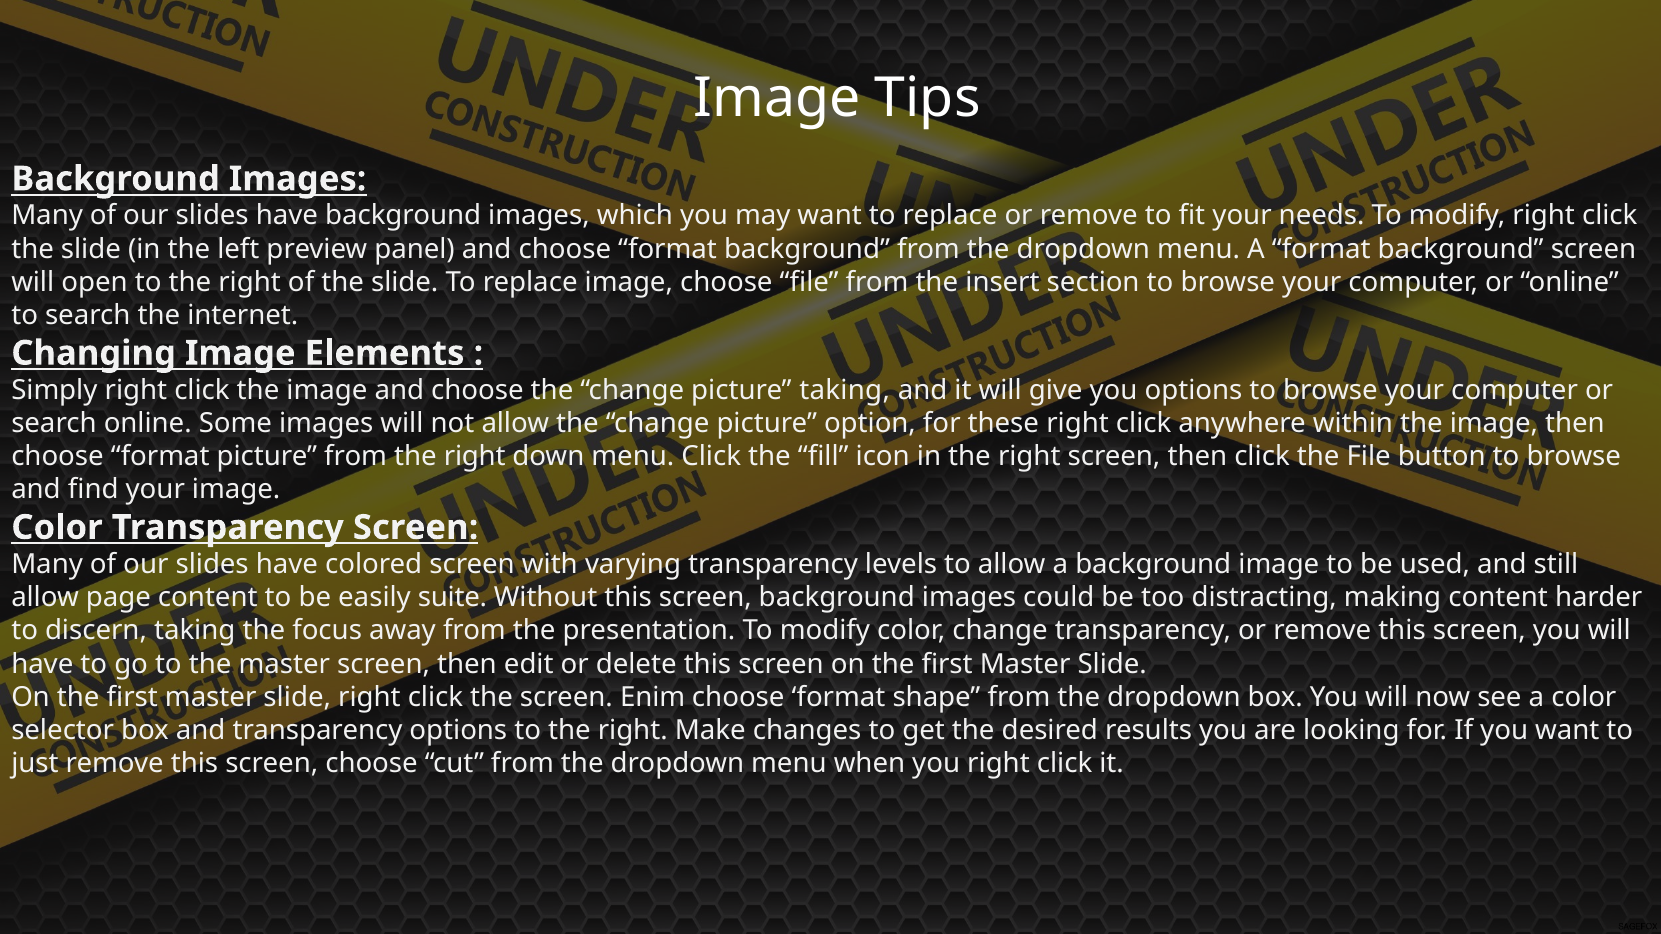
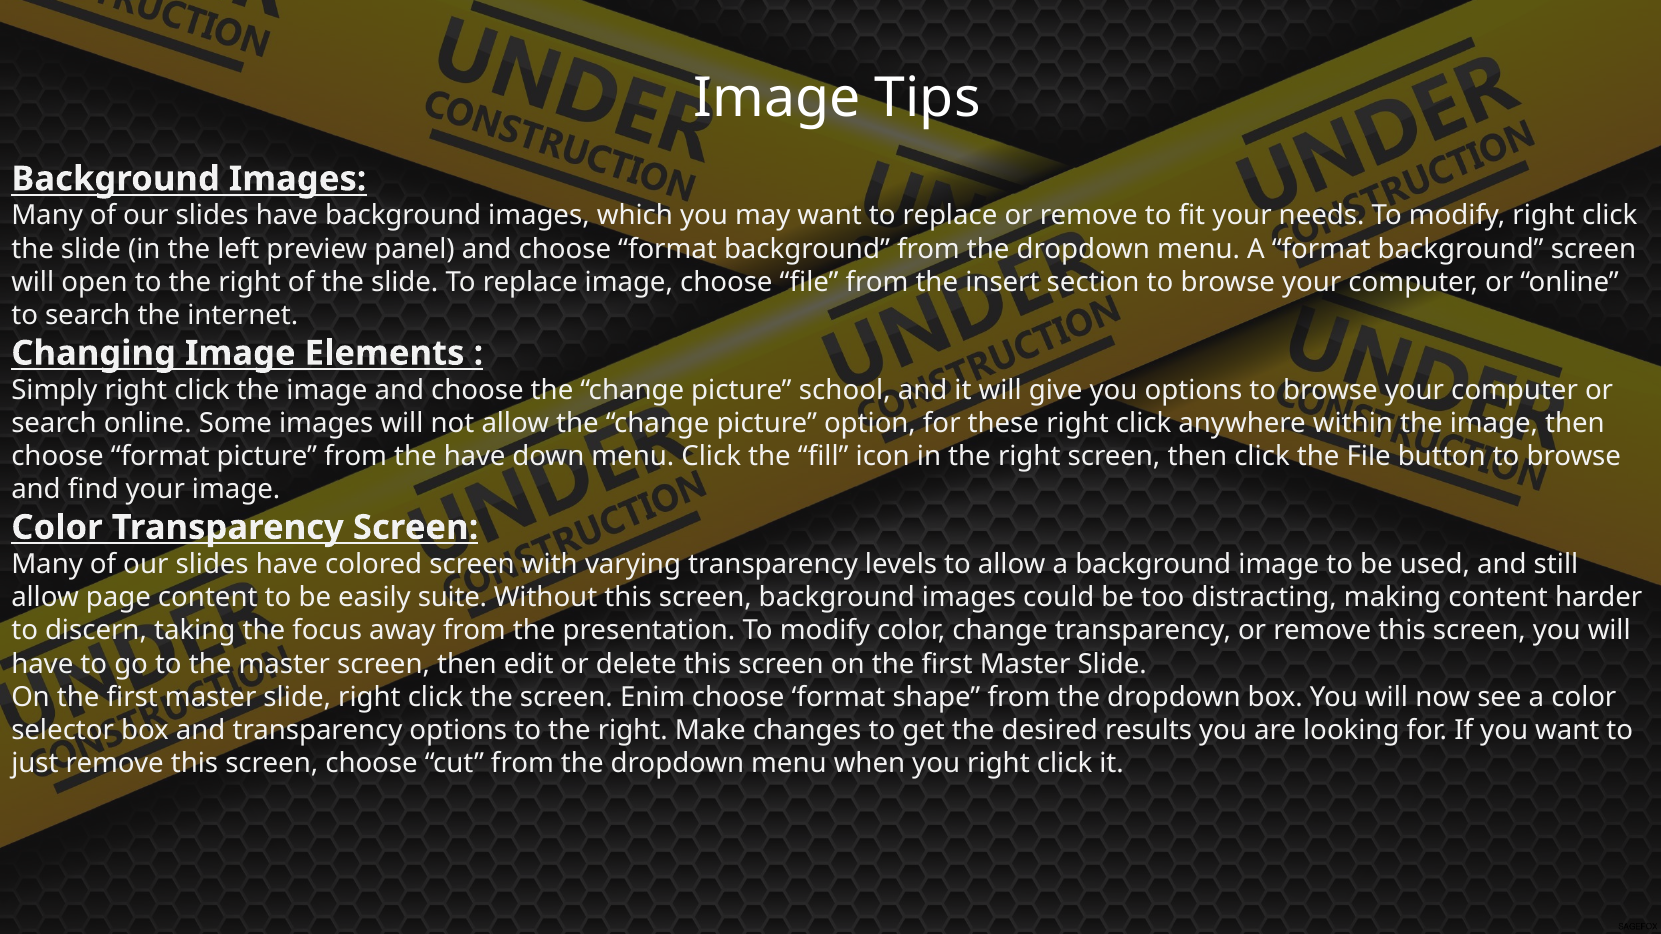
picture taking: taking -> school
from the right: right -> have
